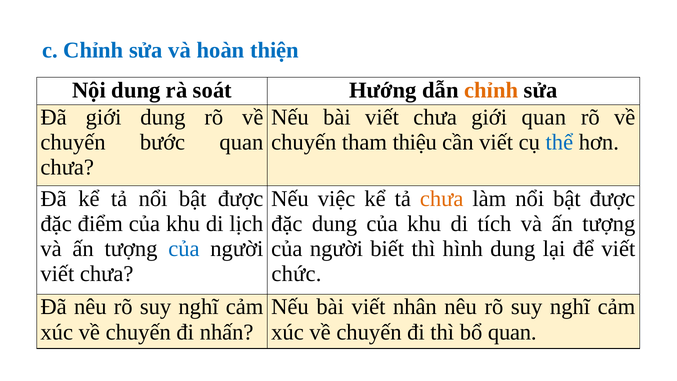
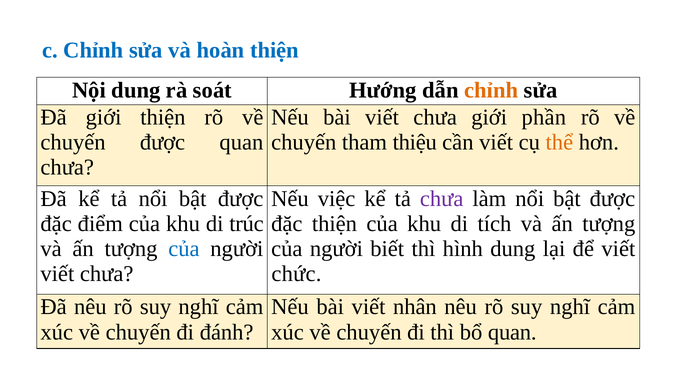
giới dung: dung -> thiện
giới quan: quan -> phần
chuyến bước: bước -> được
thể colour: blue -> orange
chưa at (442, 198) colour: orange -> purple
lịch: lịch -> trúc
đặc dung: dung -> thiện
nhấn: nhấn -> đánh
